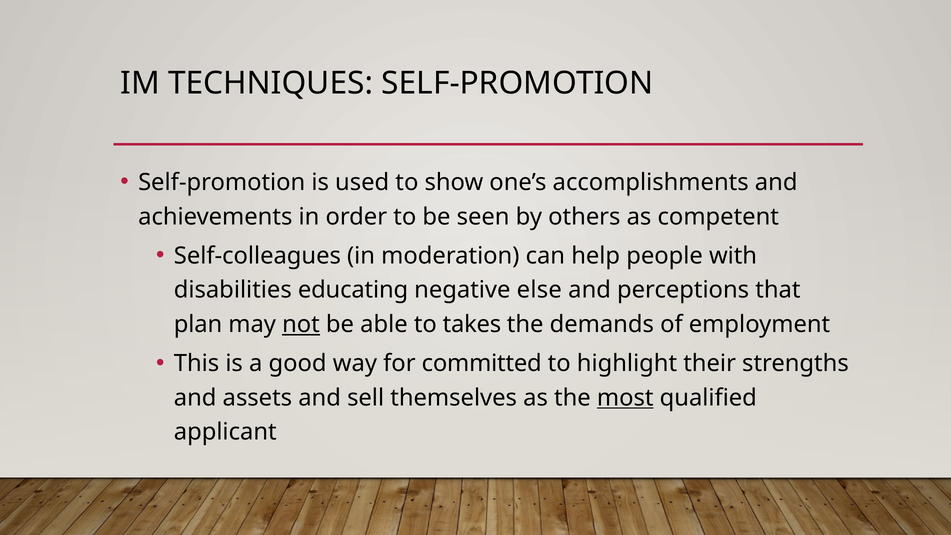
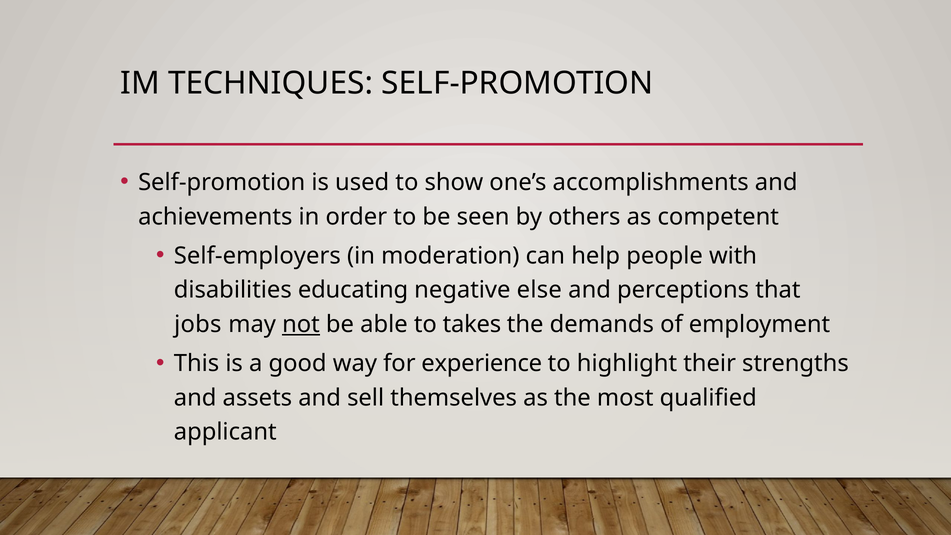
Self-colleagues: Self-colleagues -> Self-employers
plan: plan -> jobs
committed: committed -> experience
most underline: present -> none
